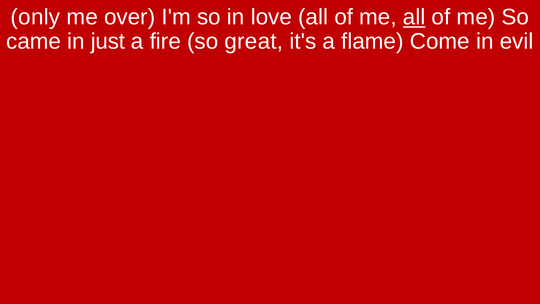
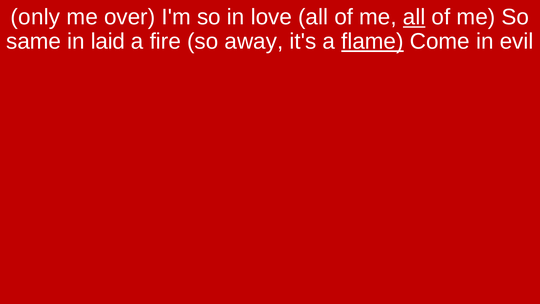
came: came -> same
just: just -> laid
great: great -> away
flame underline: none -> present
